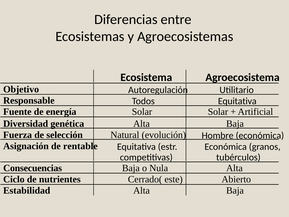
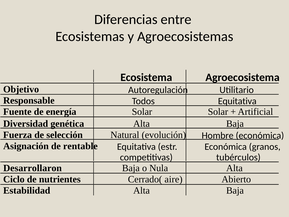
Consecuencias: Consecuencias -> Desarrollaron
este: este -> aire
